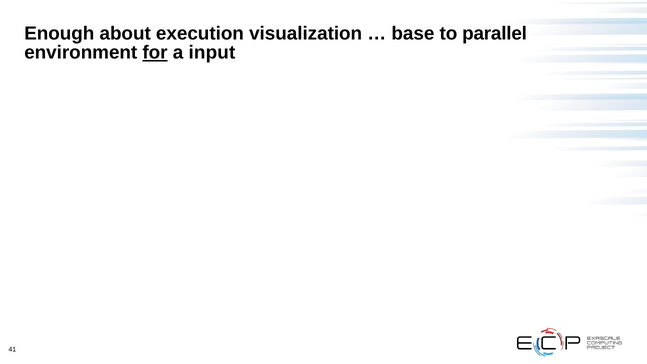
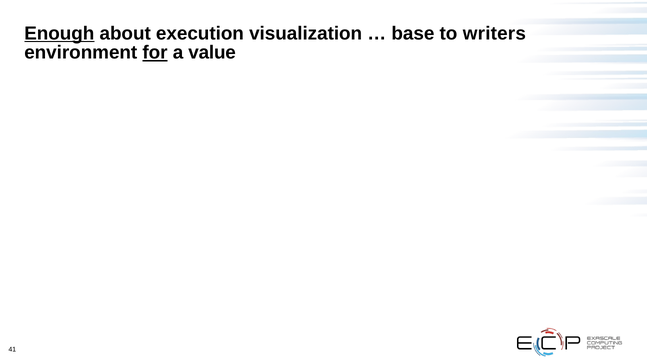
Enough underline: none -> present
parallel: parallel -> writers
input: input -> value
